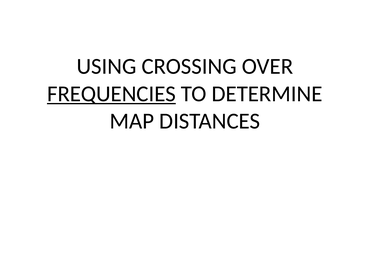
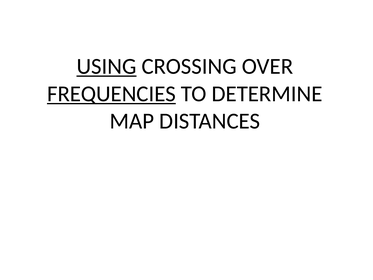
USING underline: none -> present
